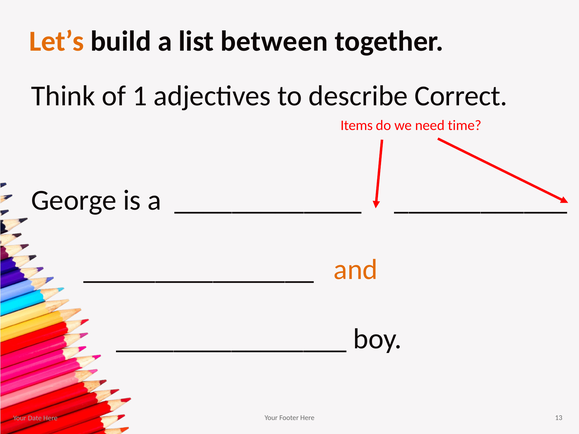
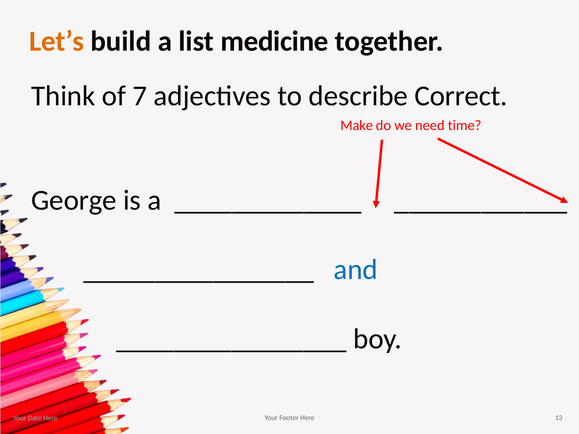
between: between -> medicine
1: 1 -> 7
Items: Items -> Make
and colour: orange -> blue
